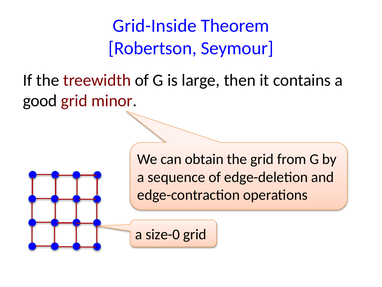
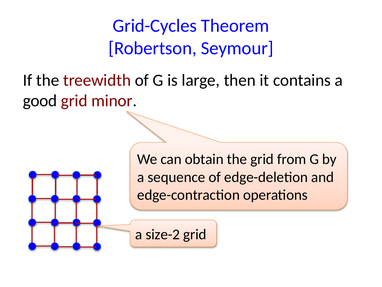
Grid-Inside: Grid-Inside -> Grid-Cycles
size-0: size-0 -> size-2
